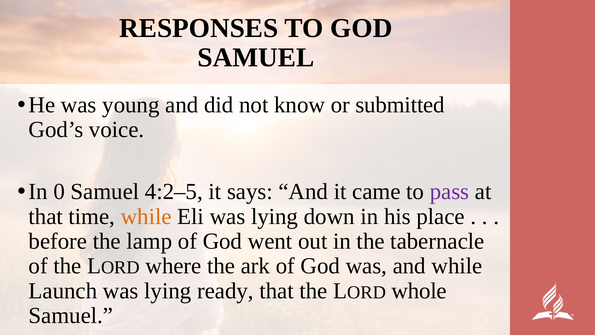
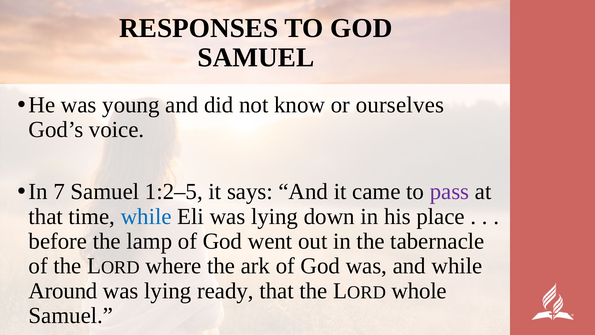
submitted: submitted -> ourselves
0: 0 -> 7
4:2–5: 4:2–5 -> 1:2–5
while at (146, 216) colour: orange -> blue
Launch: Launch -> Around
